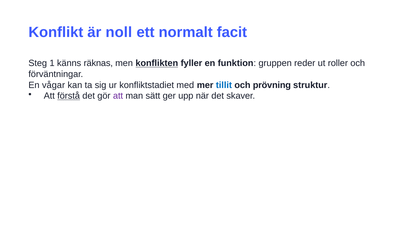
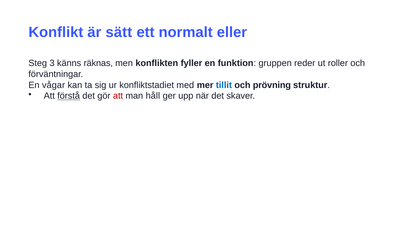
noll: noll -> sätt
facit: facit -> eller
1: 1 -> 3
konflikten underline: present -> none
att at (118, 96) colour: purple -> red
sätt: sätt -> håll
